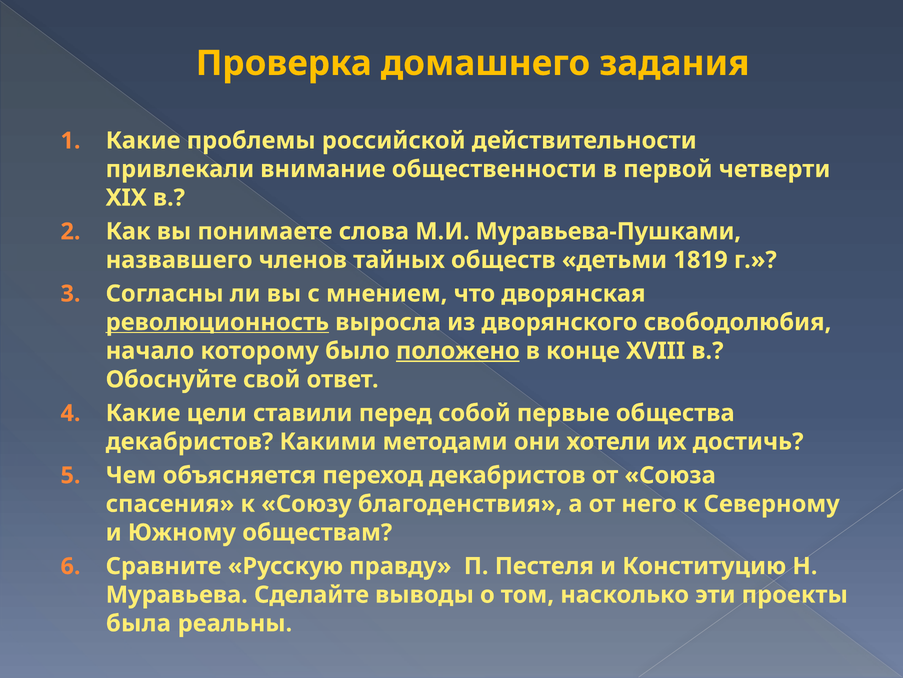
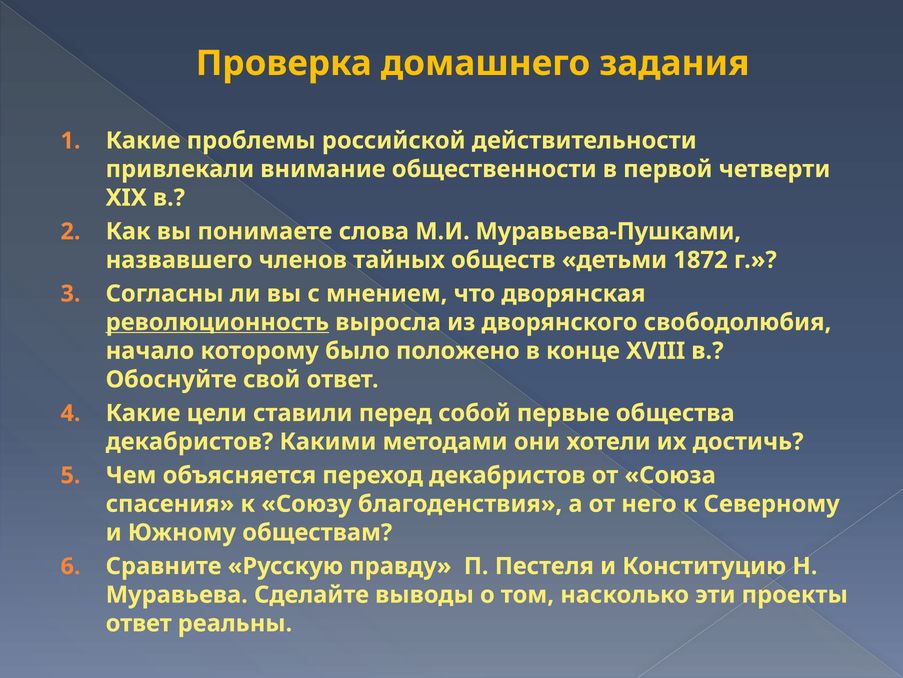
1819: 1819 -> 1872
положено underline: present -> none
была at (138, 623): была -> ответ
